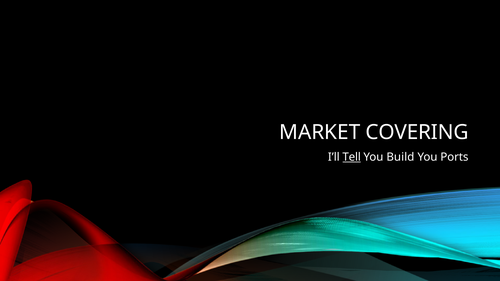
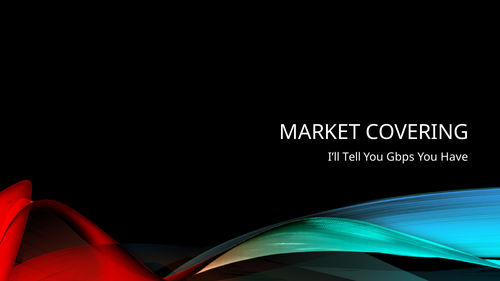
Tell underline: present -> none
Build: Build -> Gbps
Ports: Ports -> Have
